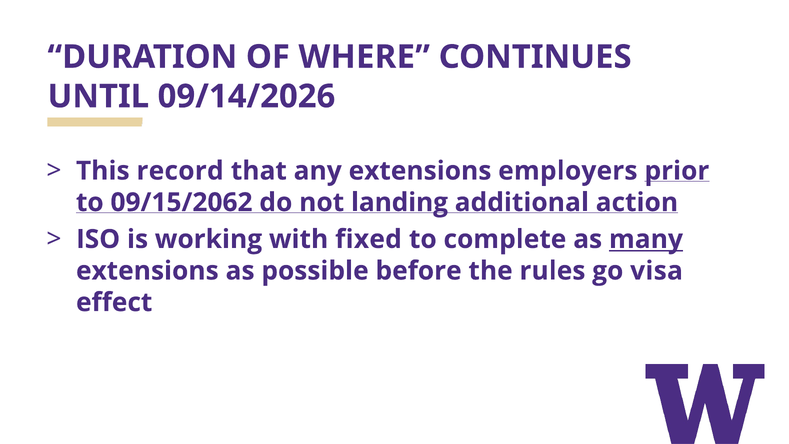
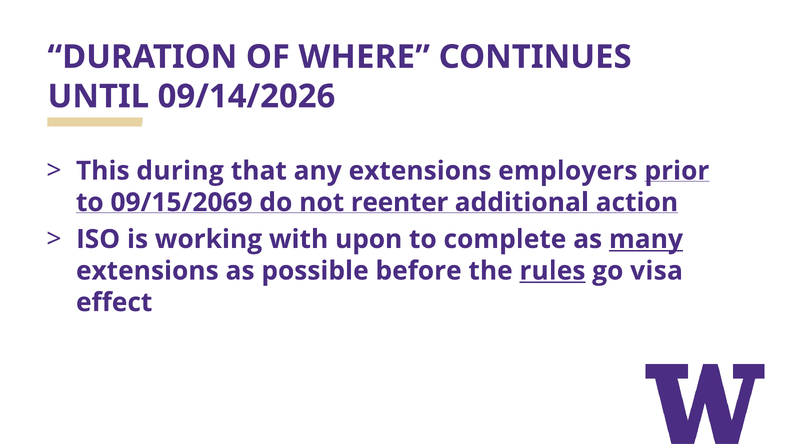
record: record -> during
09/15/2062: 09/15/2062 -> 09/15/2069
landing: landing -> reenter
fixed: fixed -> upon
rules underline: none -> present
